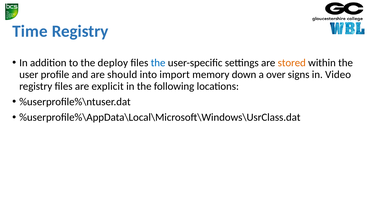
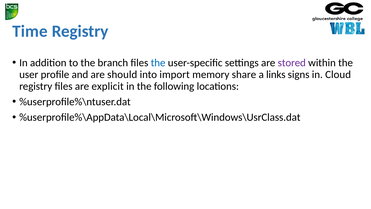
deploy: deploy -> branch
stored colour: orange -> purple
down: down -> share
over: over -> links
Video: Video -> Cloud
